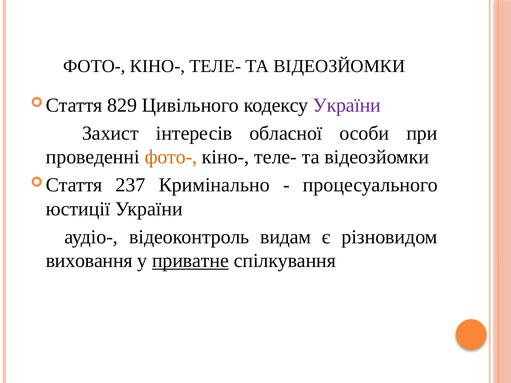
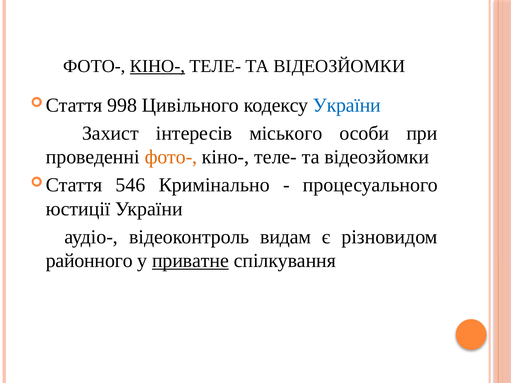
КІНО- at (158, 66) underline: none -> present
829: 829 -> 998
України at (347, 105) colour: purple -> blue
обласної: обласної -> міського
237: 237 -> 546
виховання: виховання -> районного
